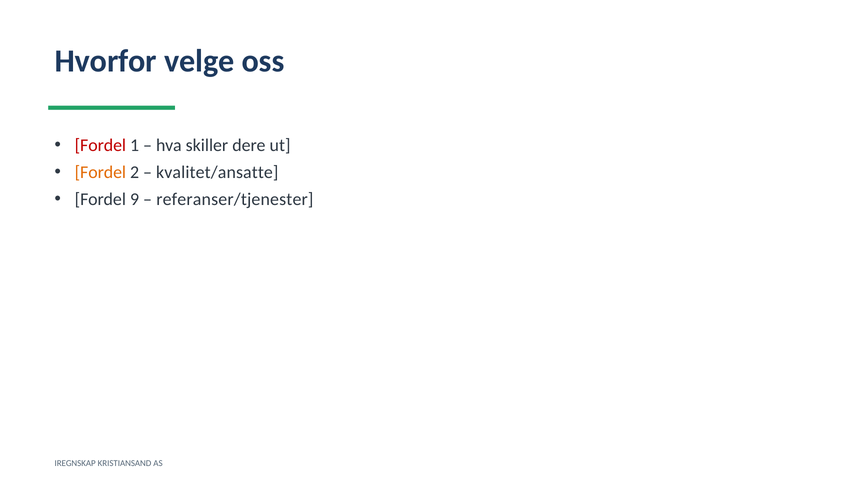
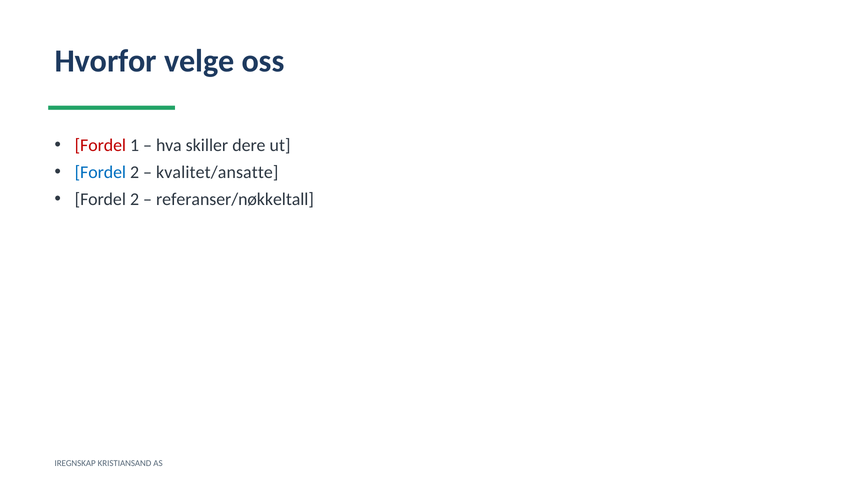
Fordel at (100, 172) colour: orange -> blue
9 at (135, 199): 9 -> 2
referanser/tjenester: referanser/tjenester -> referanser/nøkkeltall
